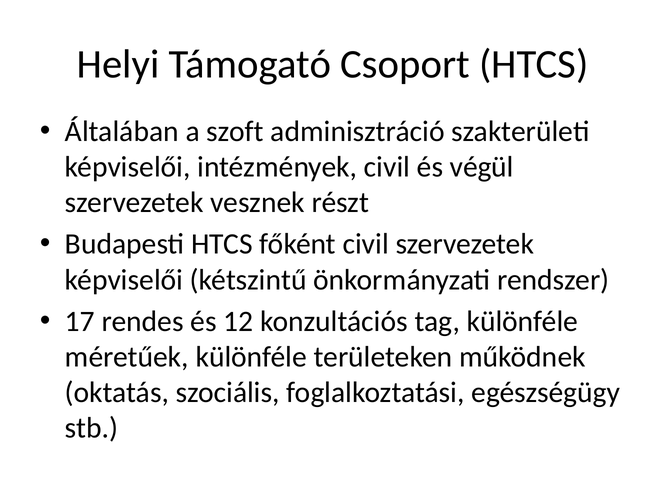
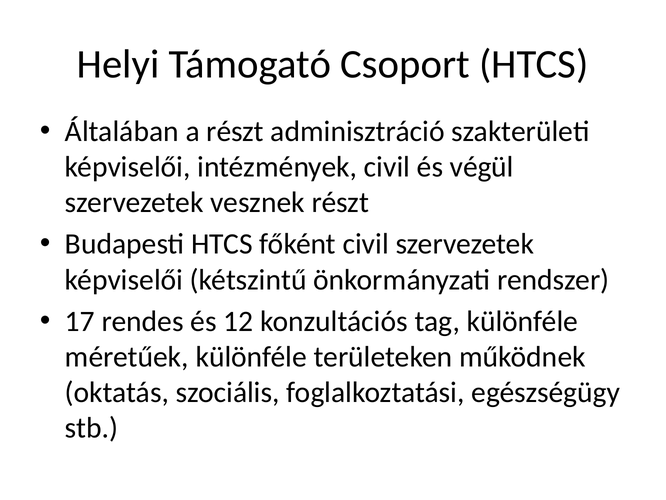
a szoft: szoft -> részt
